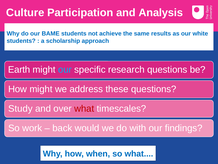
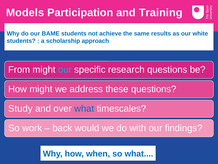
Culture: Culture -> Models
Analysis: Analysis -> Training
Earth: Earth -> From
what at (84, 108) colour: red -> blue
